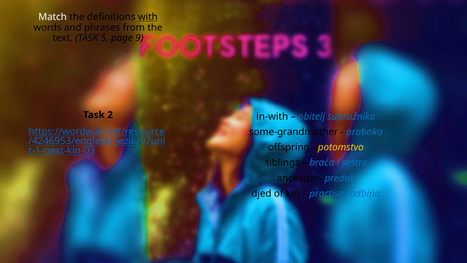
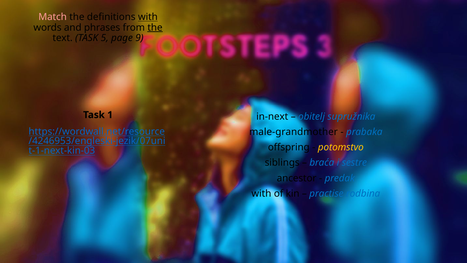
Match colour: white -> pink
the at (155, 27) underline: none -> present
2: 2 -> 1
in-with: in-with -> in-next
some-grandmother: some-grandmother -> male-grandmother
djed at (261, 193): djed -> with
